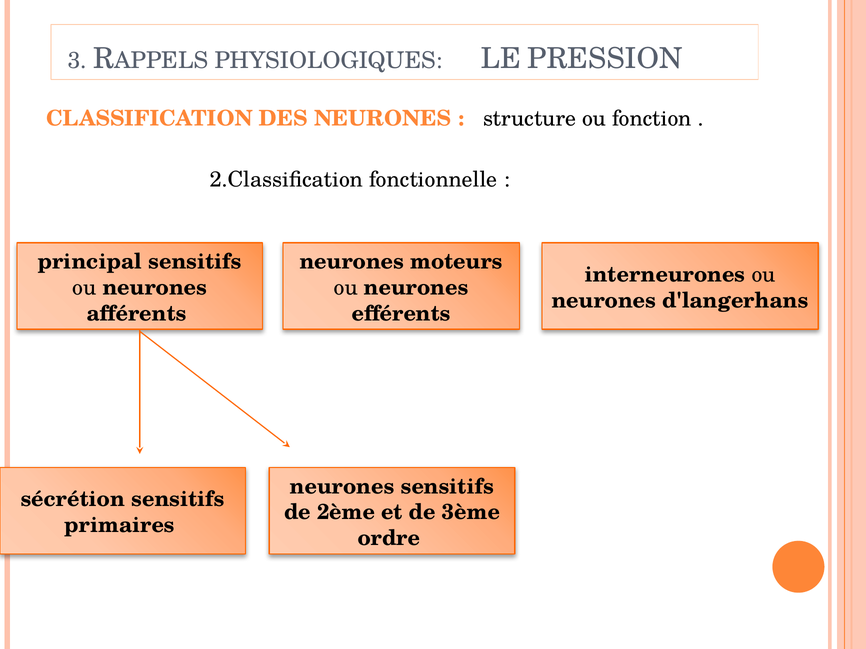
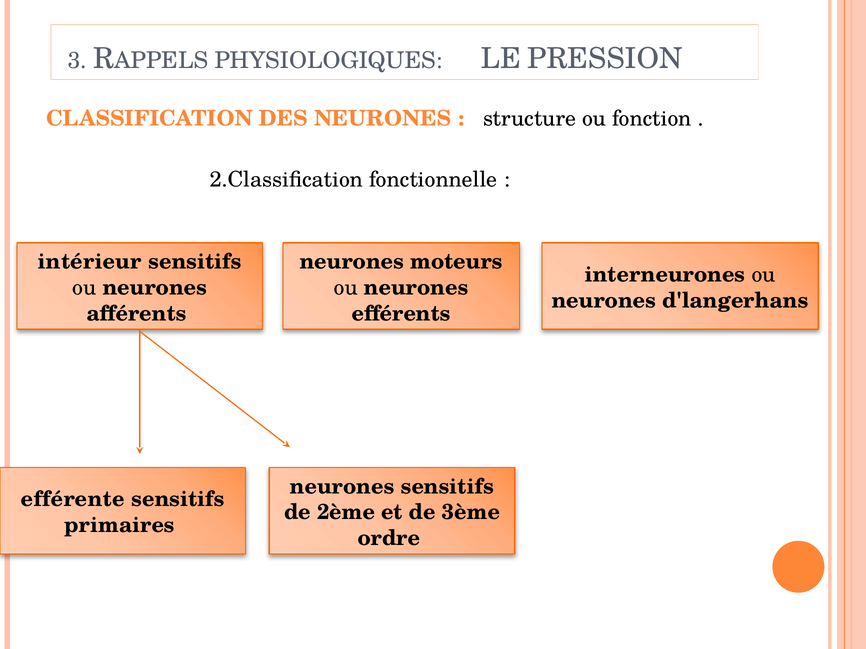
principal: principal -> intérieur
sécrétion: sécrétion -> efférente
